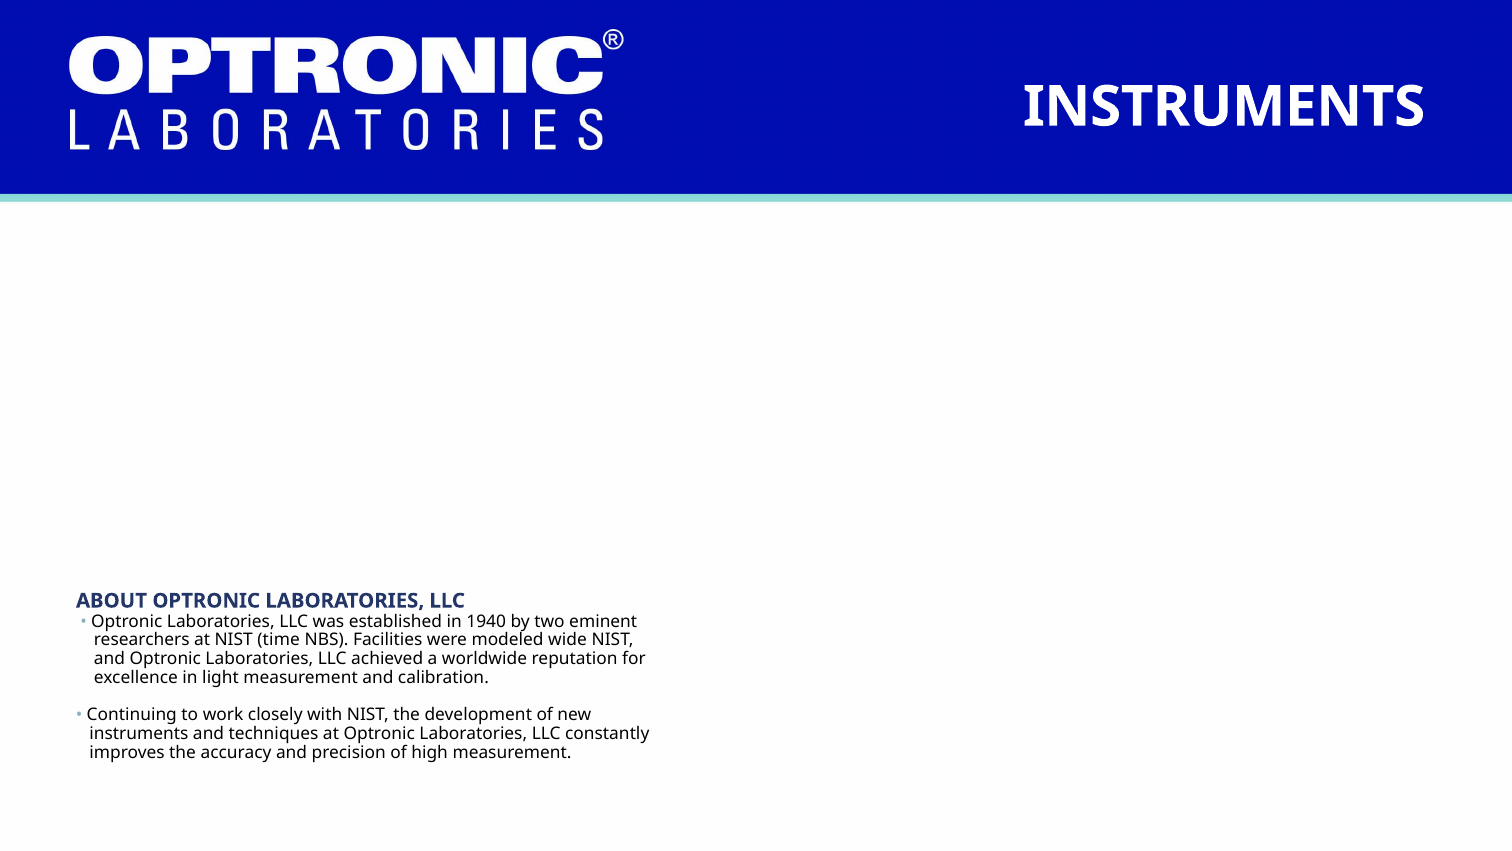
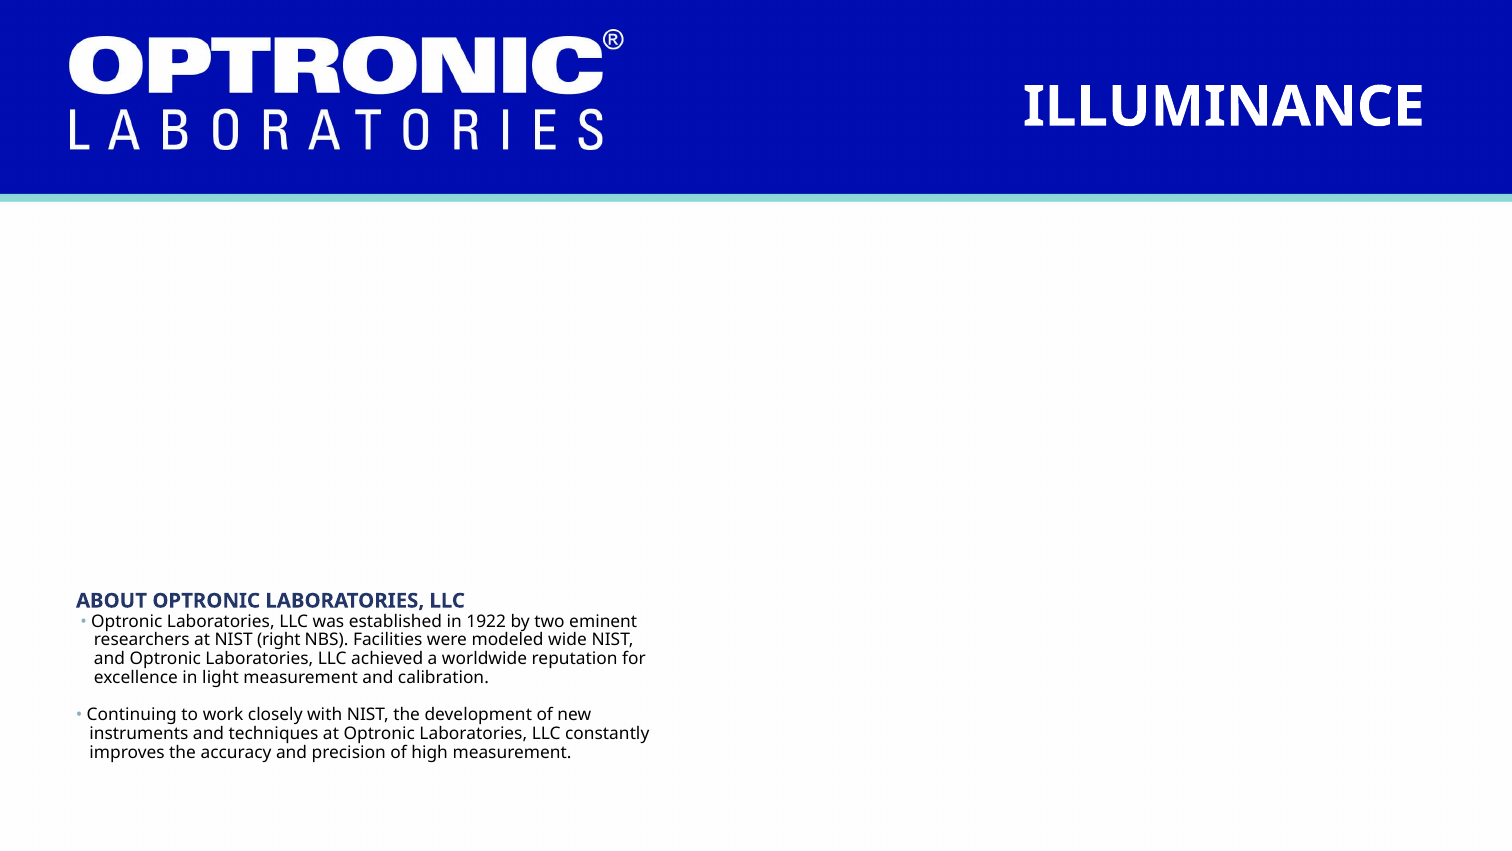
INSTRUMENTS at (1224, 107): INSTRUMENTS -> ILLUMINANCE
1940: 1940 -> 1922
time: time -> right
